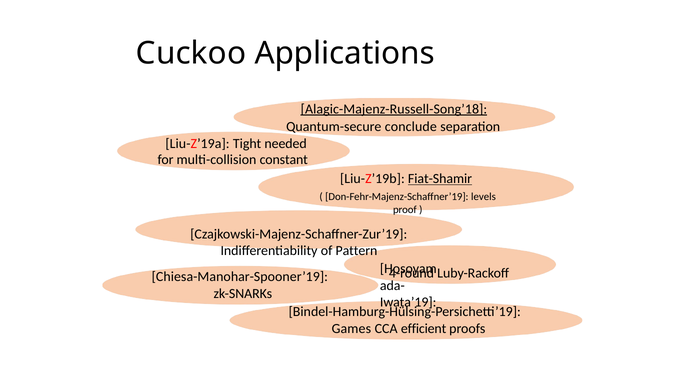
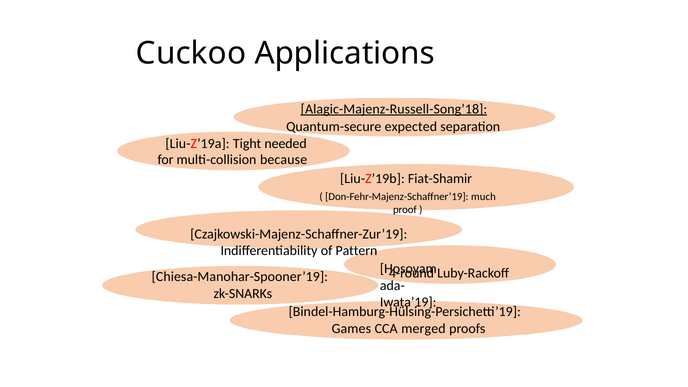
conclude: conclude -> expected
constant: constant -> because
Fiat-Shamir underline: present -> none
levels: levels -> much
efficient: efficient -> merged
